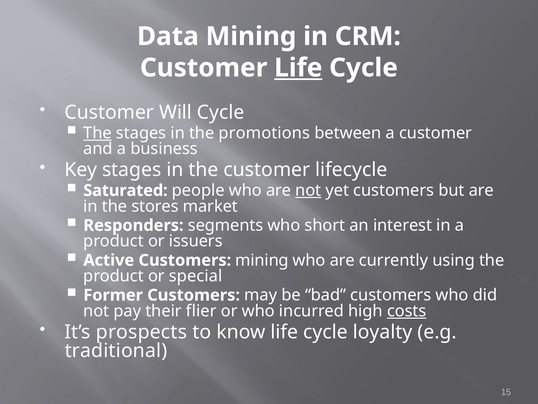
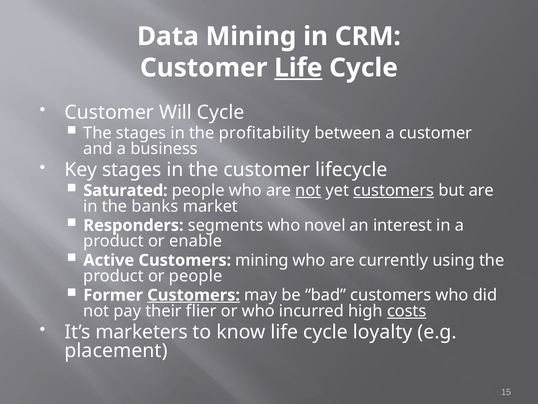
The at (98, 133) underline: present -> none
promotions: promotions -> profitability
customers at (394, 190) underline: none -> present
stores: stores -> banks
short: short -> novel
issuers: issuers -> enable
or special: special -> people
Customers at (194, 295) underline: none -> present
prospects: prospects -> marketers
traditional: traditional -> placement
